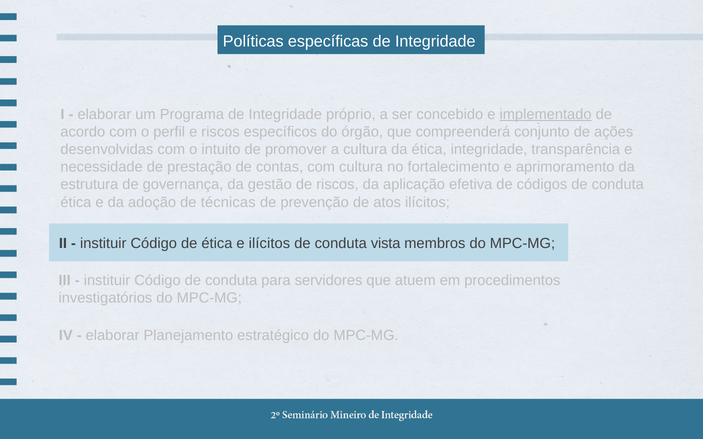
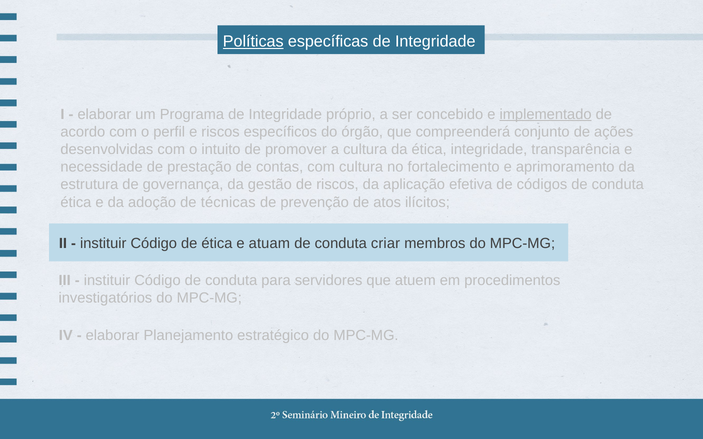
Políticas underline: none -> present
e ilícitos: ilícitos -> atuam
vista: vista -> criar
